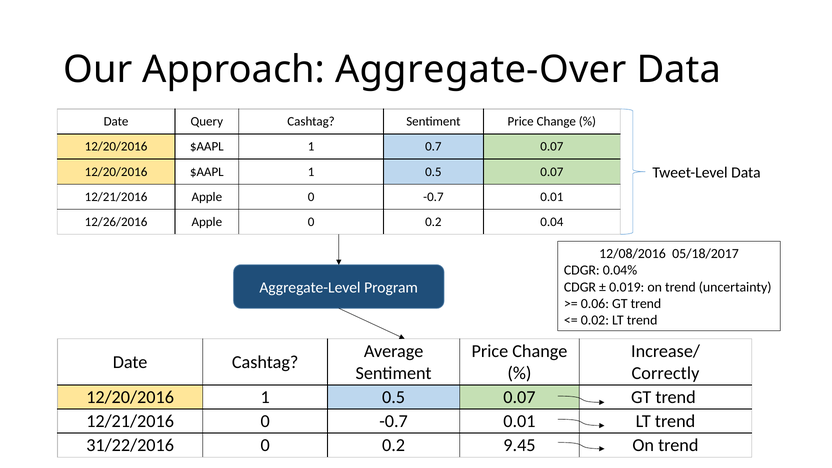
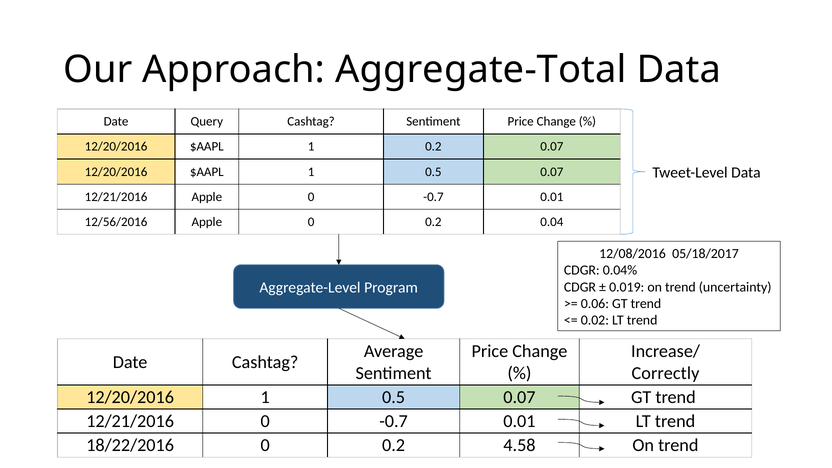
Aggregate-Over: Aggregate-Over -> Aggregate-Total
1 0.7: 0.7 -> 0.2
12/26/2016: 12/26/2016 -> 12/56/2016
31/22/2016: 31/22/2016 -> 18/22/2016
9.45: 9.45 -> 4.58
